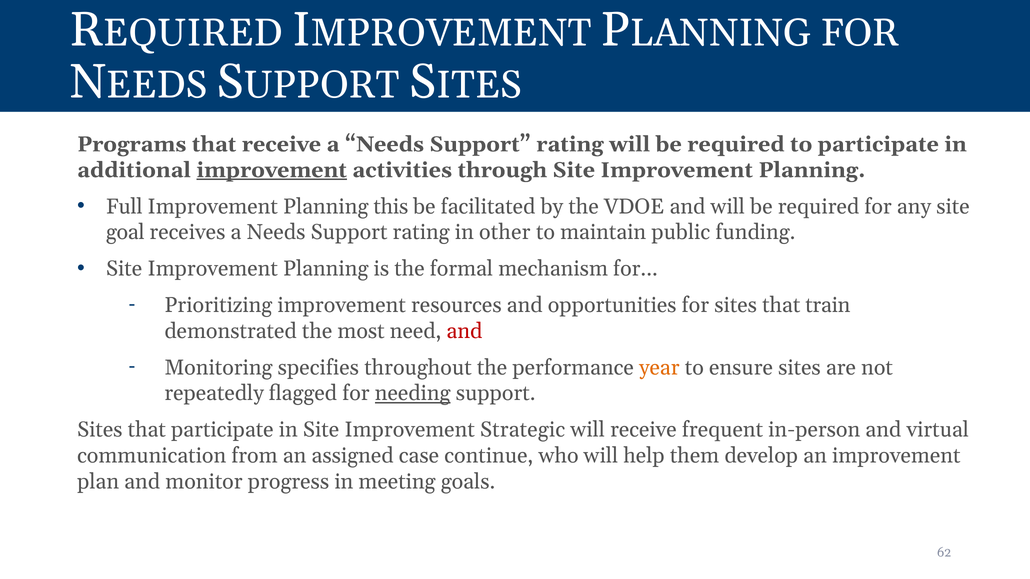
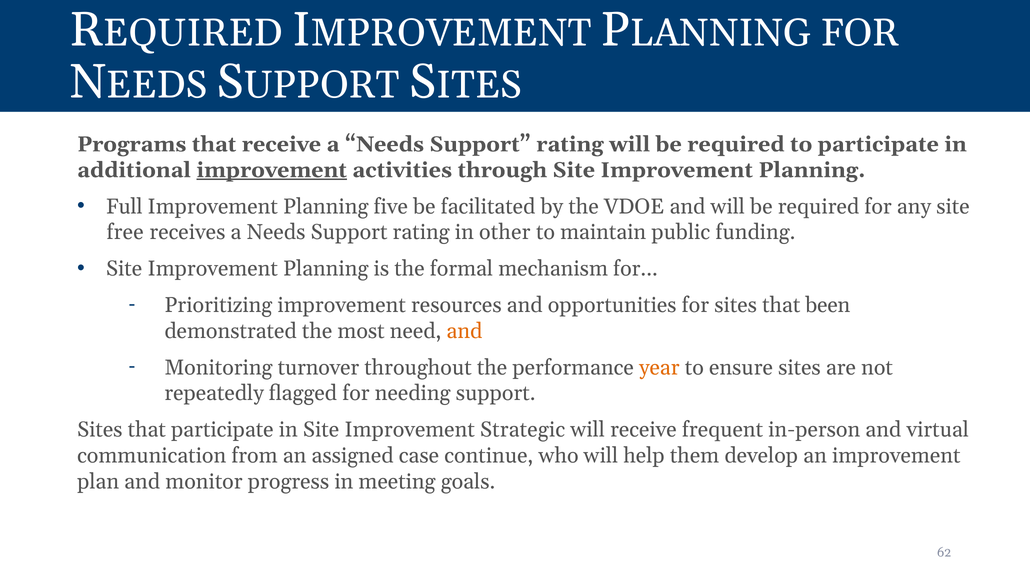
this: this -> five
goal: goal -> free
train: train -> been
and at (465, 331) colour: red -> orange
specifies: specifies -> turnover
needing underline: present -> none
